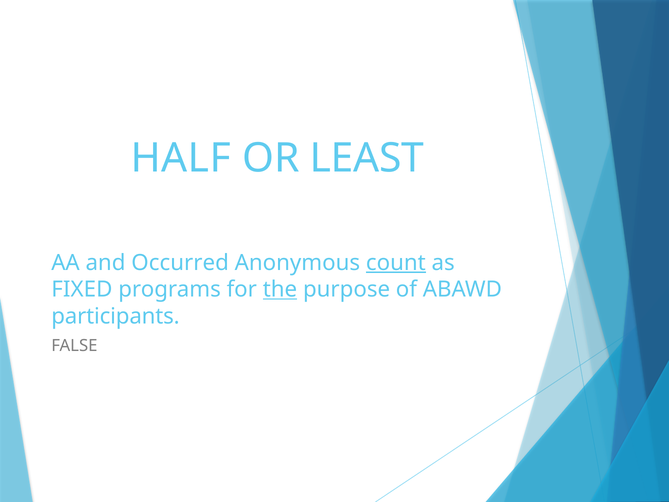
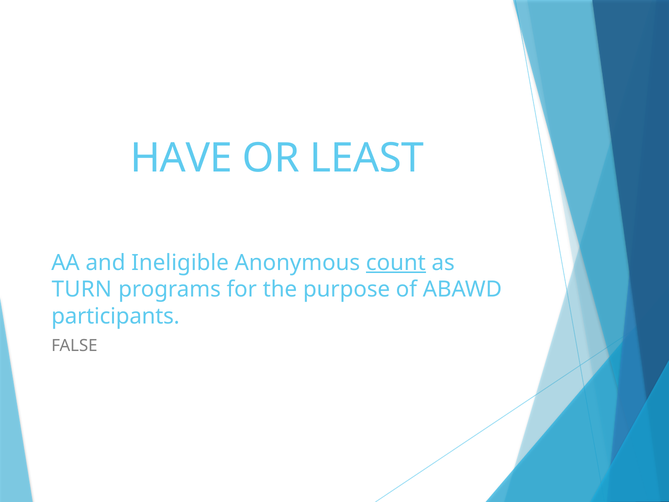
HALF: HALF -> HAVE
Occurred: Occurred -> Ineligible
FIXED: FIXED -> TURN
the underline: present -> none
